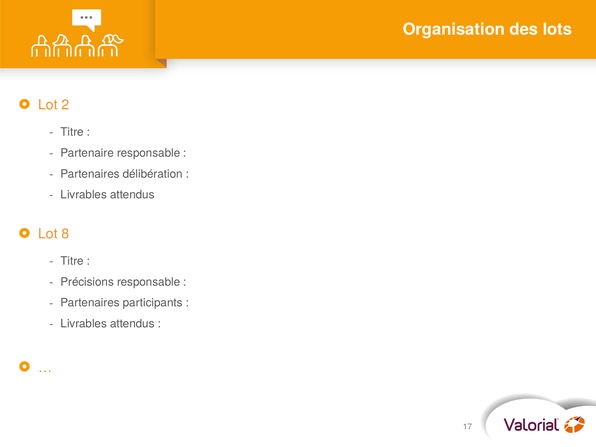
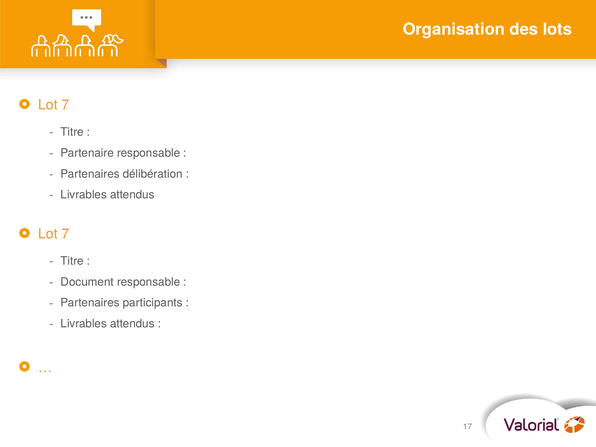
2 at (66, 105): 2 -> 7
8 at (66, 234): 8 -> 7
Précisions: Précisions -> Document
